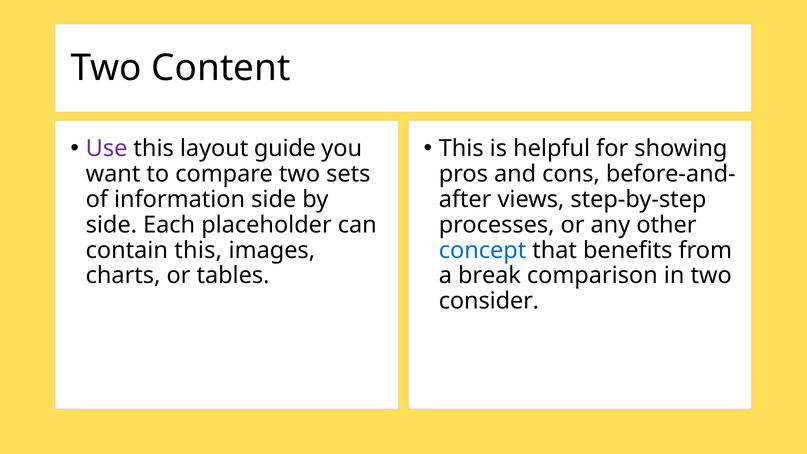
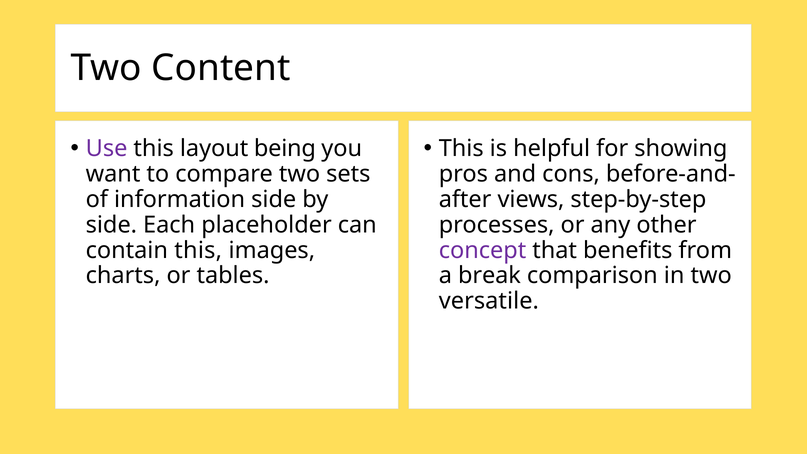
guide: guide -> being
concept colour: blue -> purple
consider: consider -> versatile
